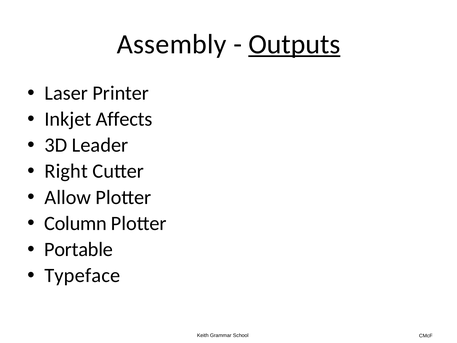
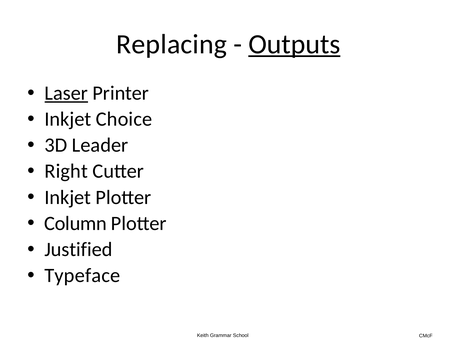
Assembly: Assembly -> Replacing
Laser underline: none -> present
Affects: Affects -> Choice
Allow at (68, 197): Allow -> Inkjet
Portable: Portable -> Justified
